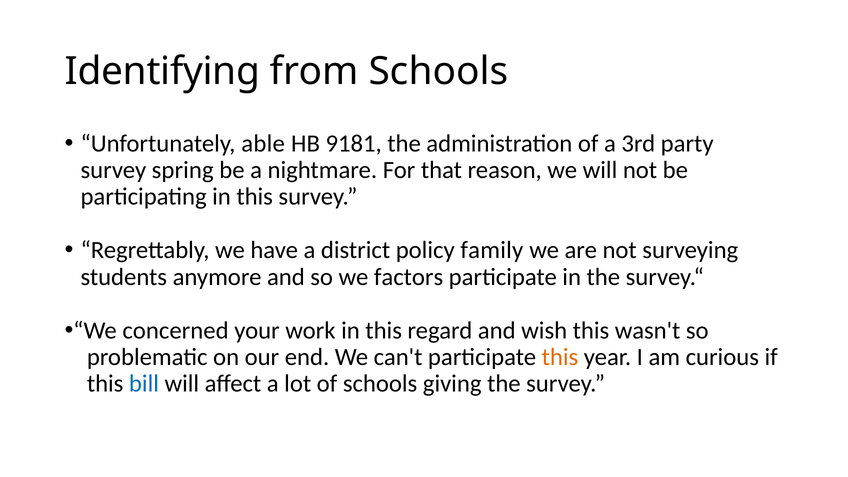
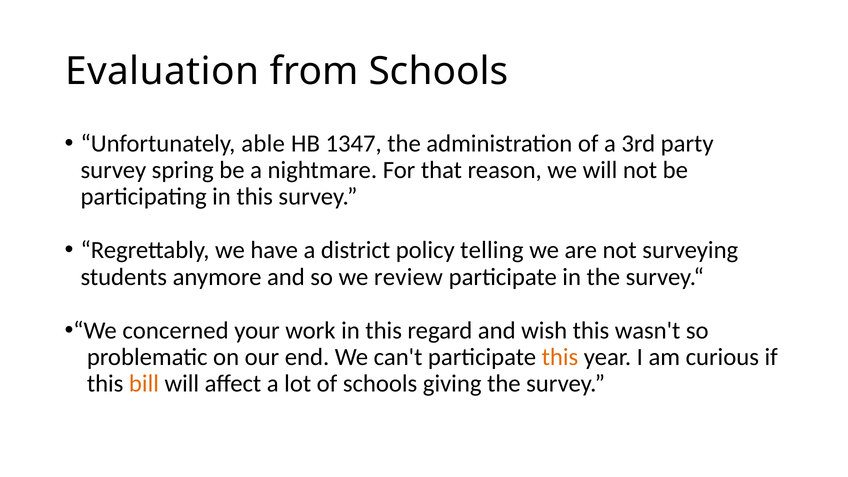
Identifying: Identifying -> Evaluation
9181: 9181 -> 1347
family: family -> telling
factors: factors -> review
bill colour: blue -> orange
